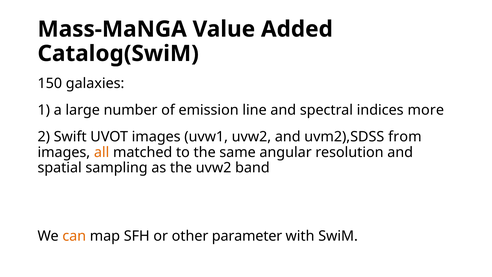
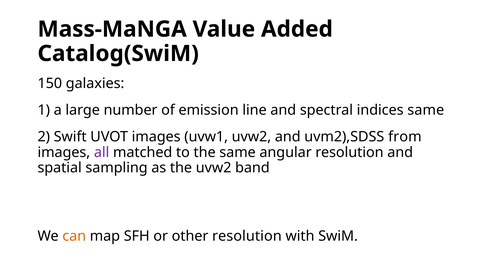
indices more: more -> same
all colour: orange -> purple
other parameter: parameter -> resolution
